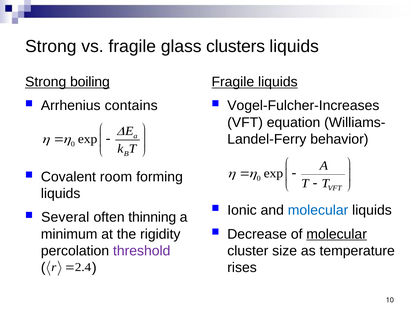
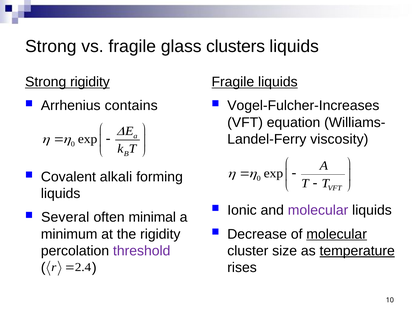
Strong boiling: boiling -> rigidity
behavior: behavior -> viscosity
room: room -> alkali
molecular at (318, 211) colour: blue -> purple
thinning: thinning -> minimal
temperature underline: none -> present
